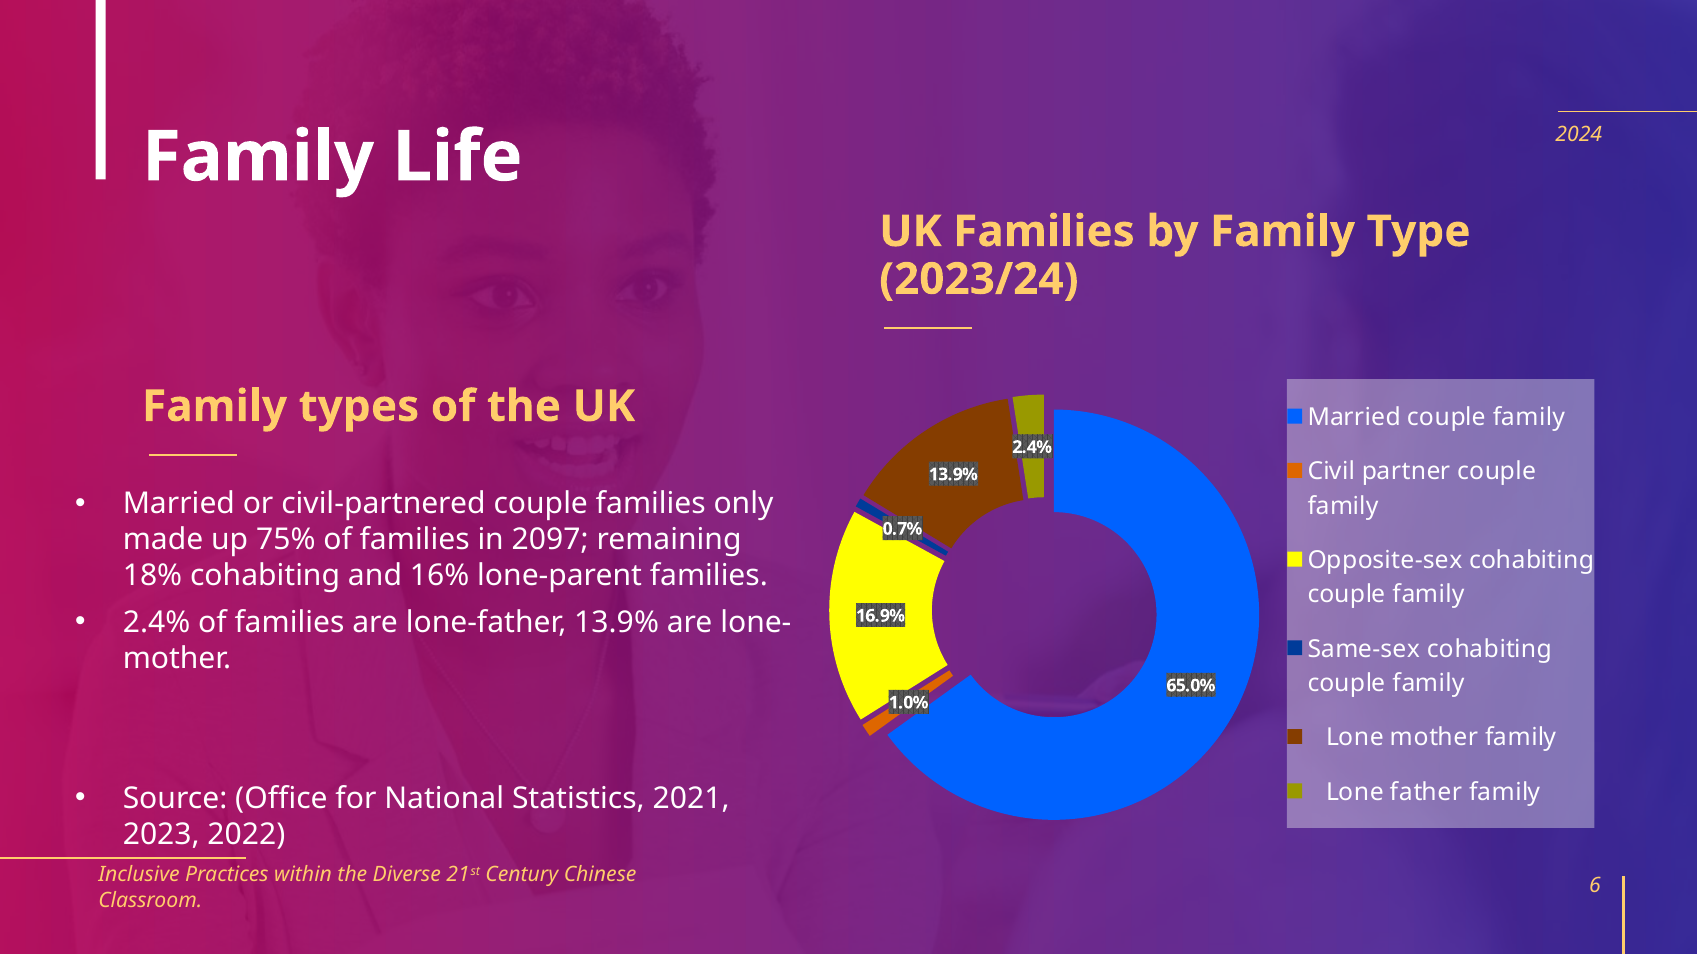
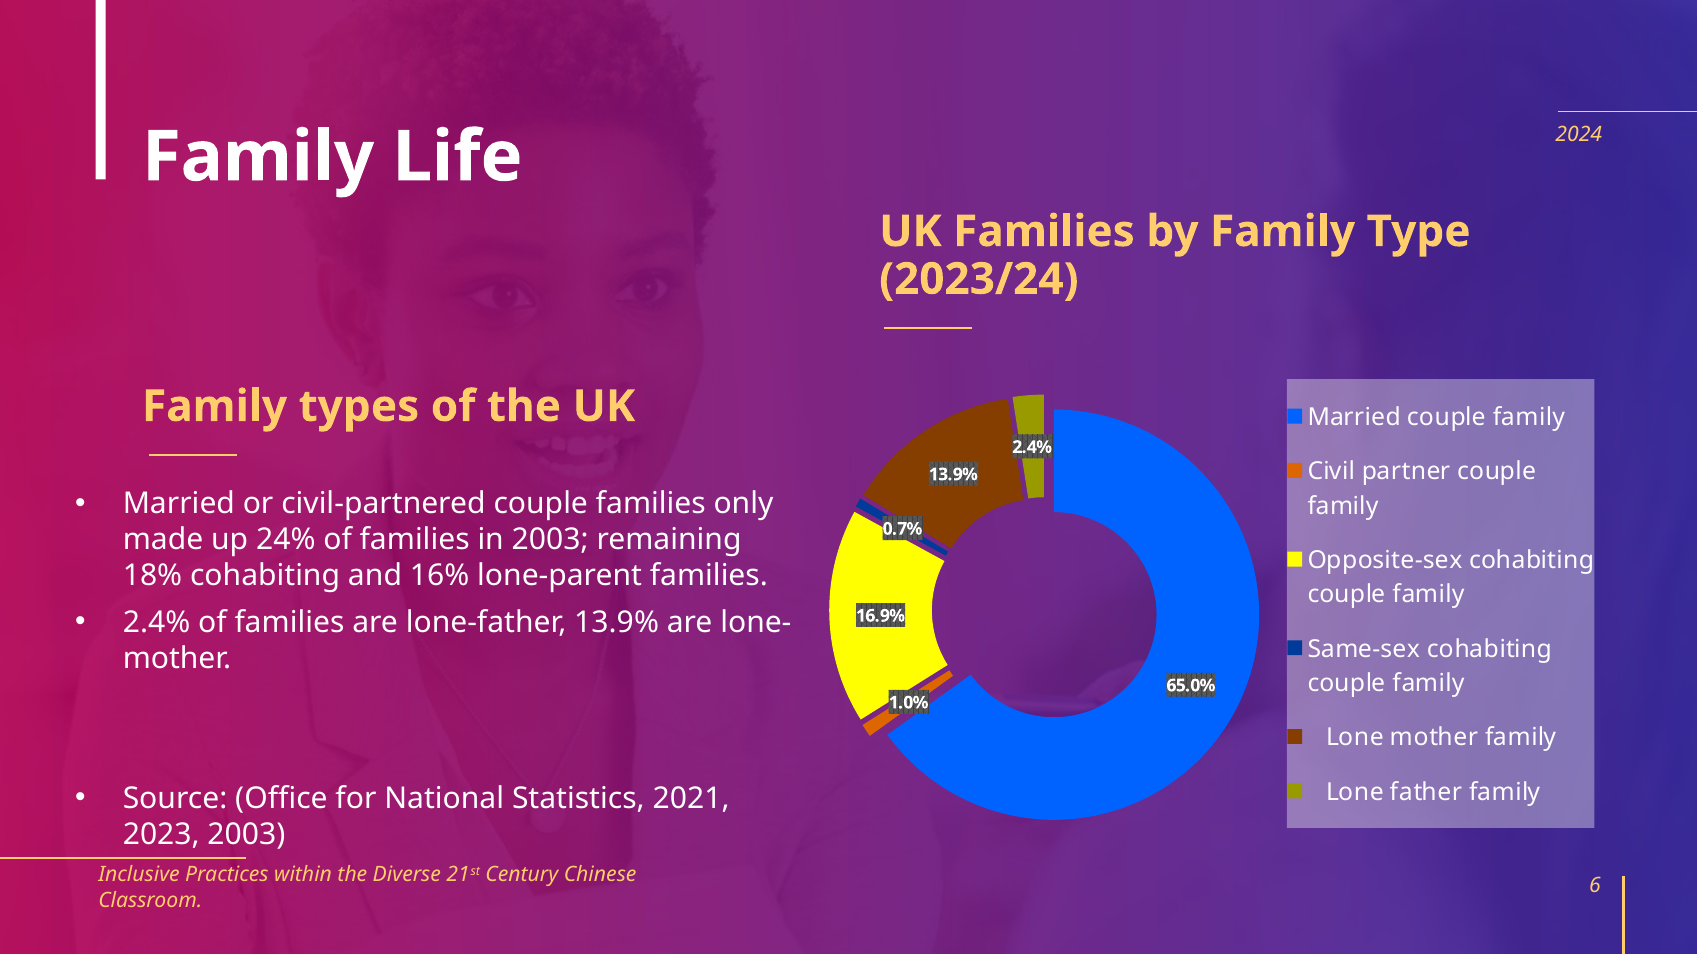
75%: 75% -> 24%
in 2097: 2097 -> 2003
2023 2022: 2022 -> 2003
